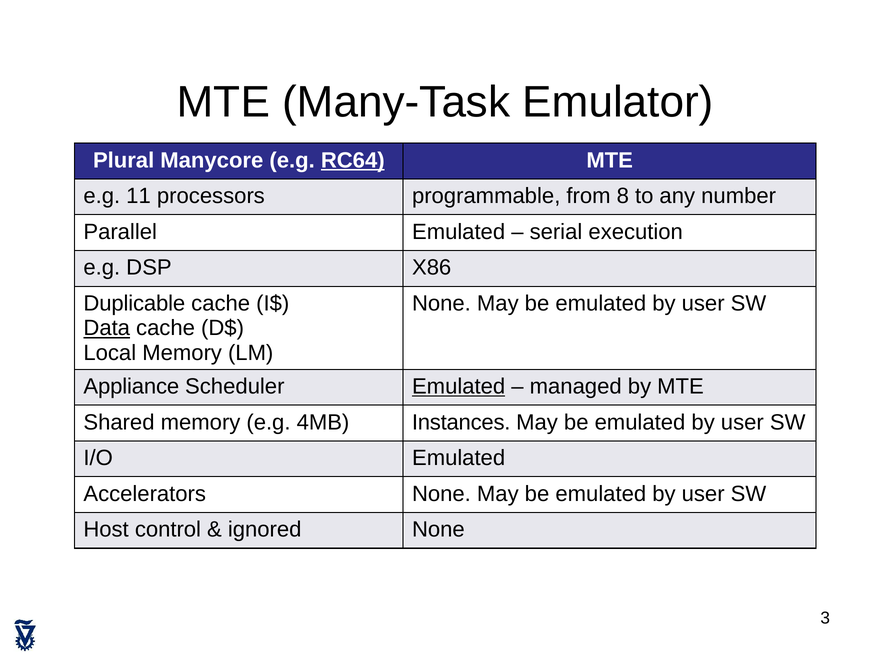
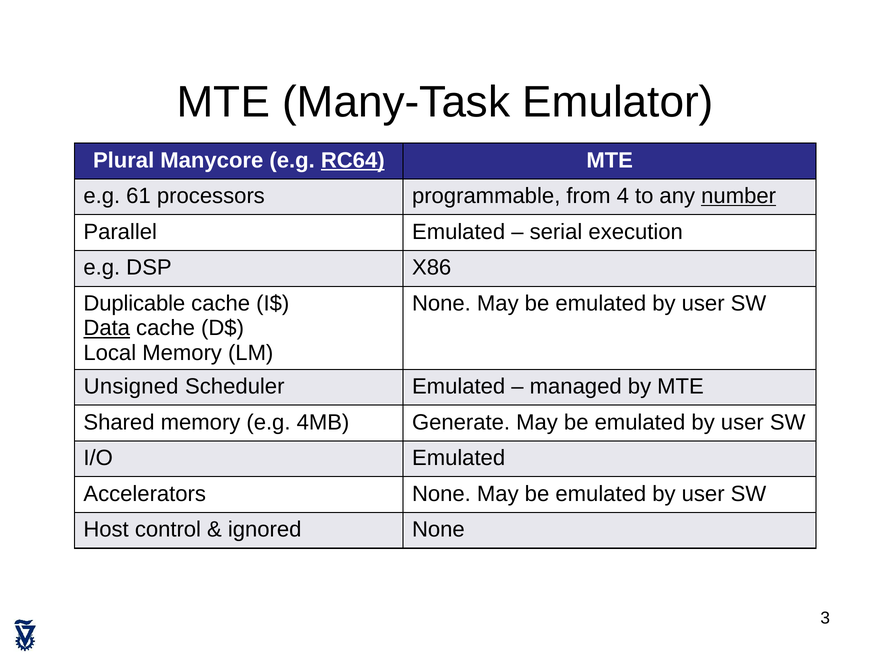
11: 11 -> 61
8: 8 -> 4
number underline: none -> present
Appliance: Appliance -> Unsigned
Emulated at (459, 387) underline: present -> none
Instances: Instances -> Generate
